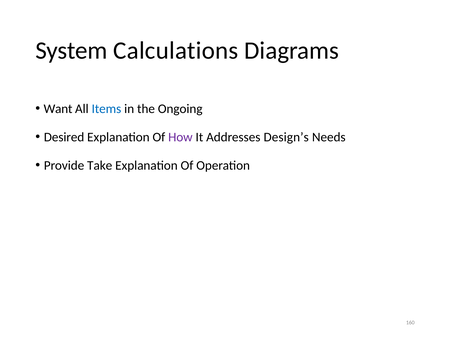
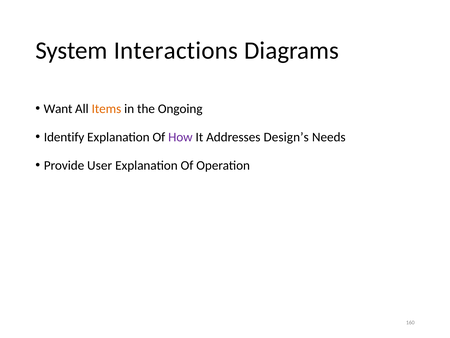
Calculations: Calculations -> Interactions
Items colour: blue -> orange
Desired: Desired -> Identify
Take: Take -> User
